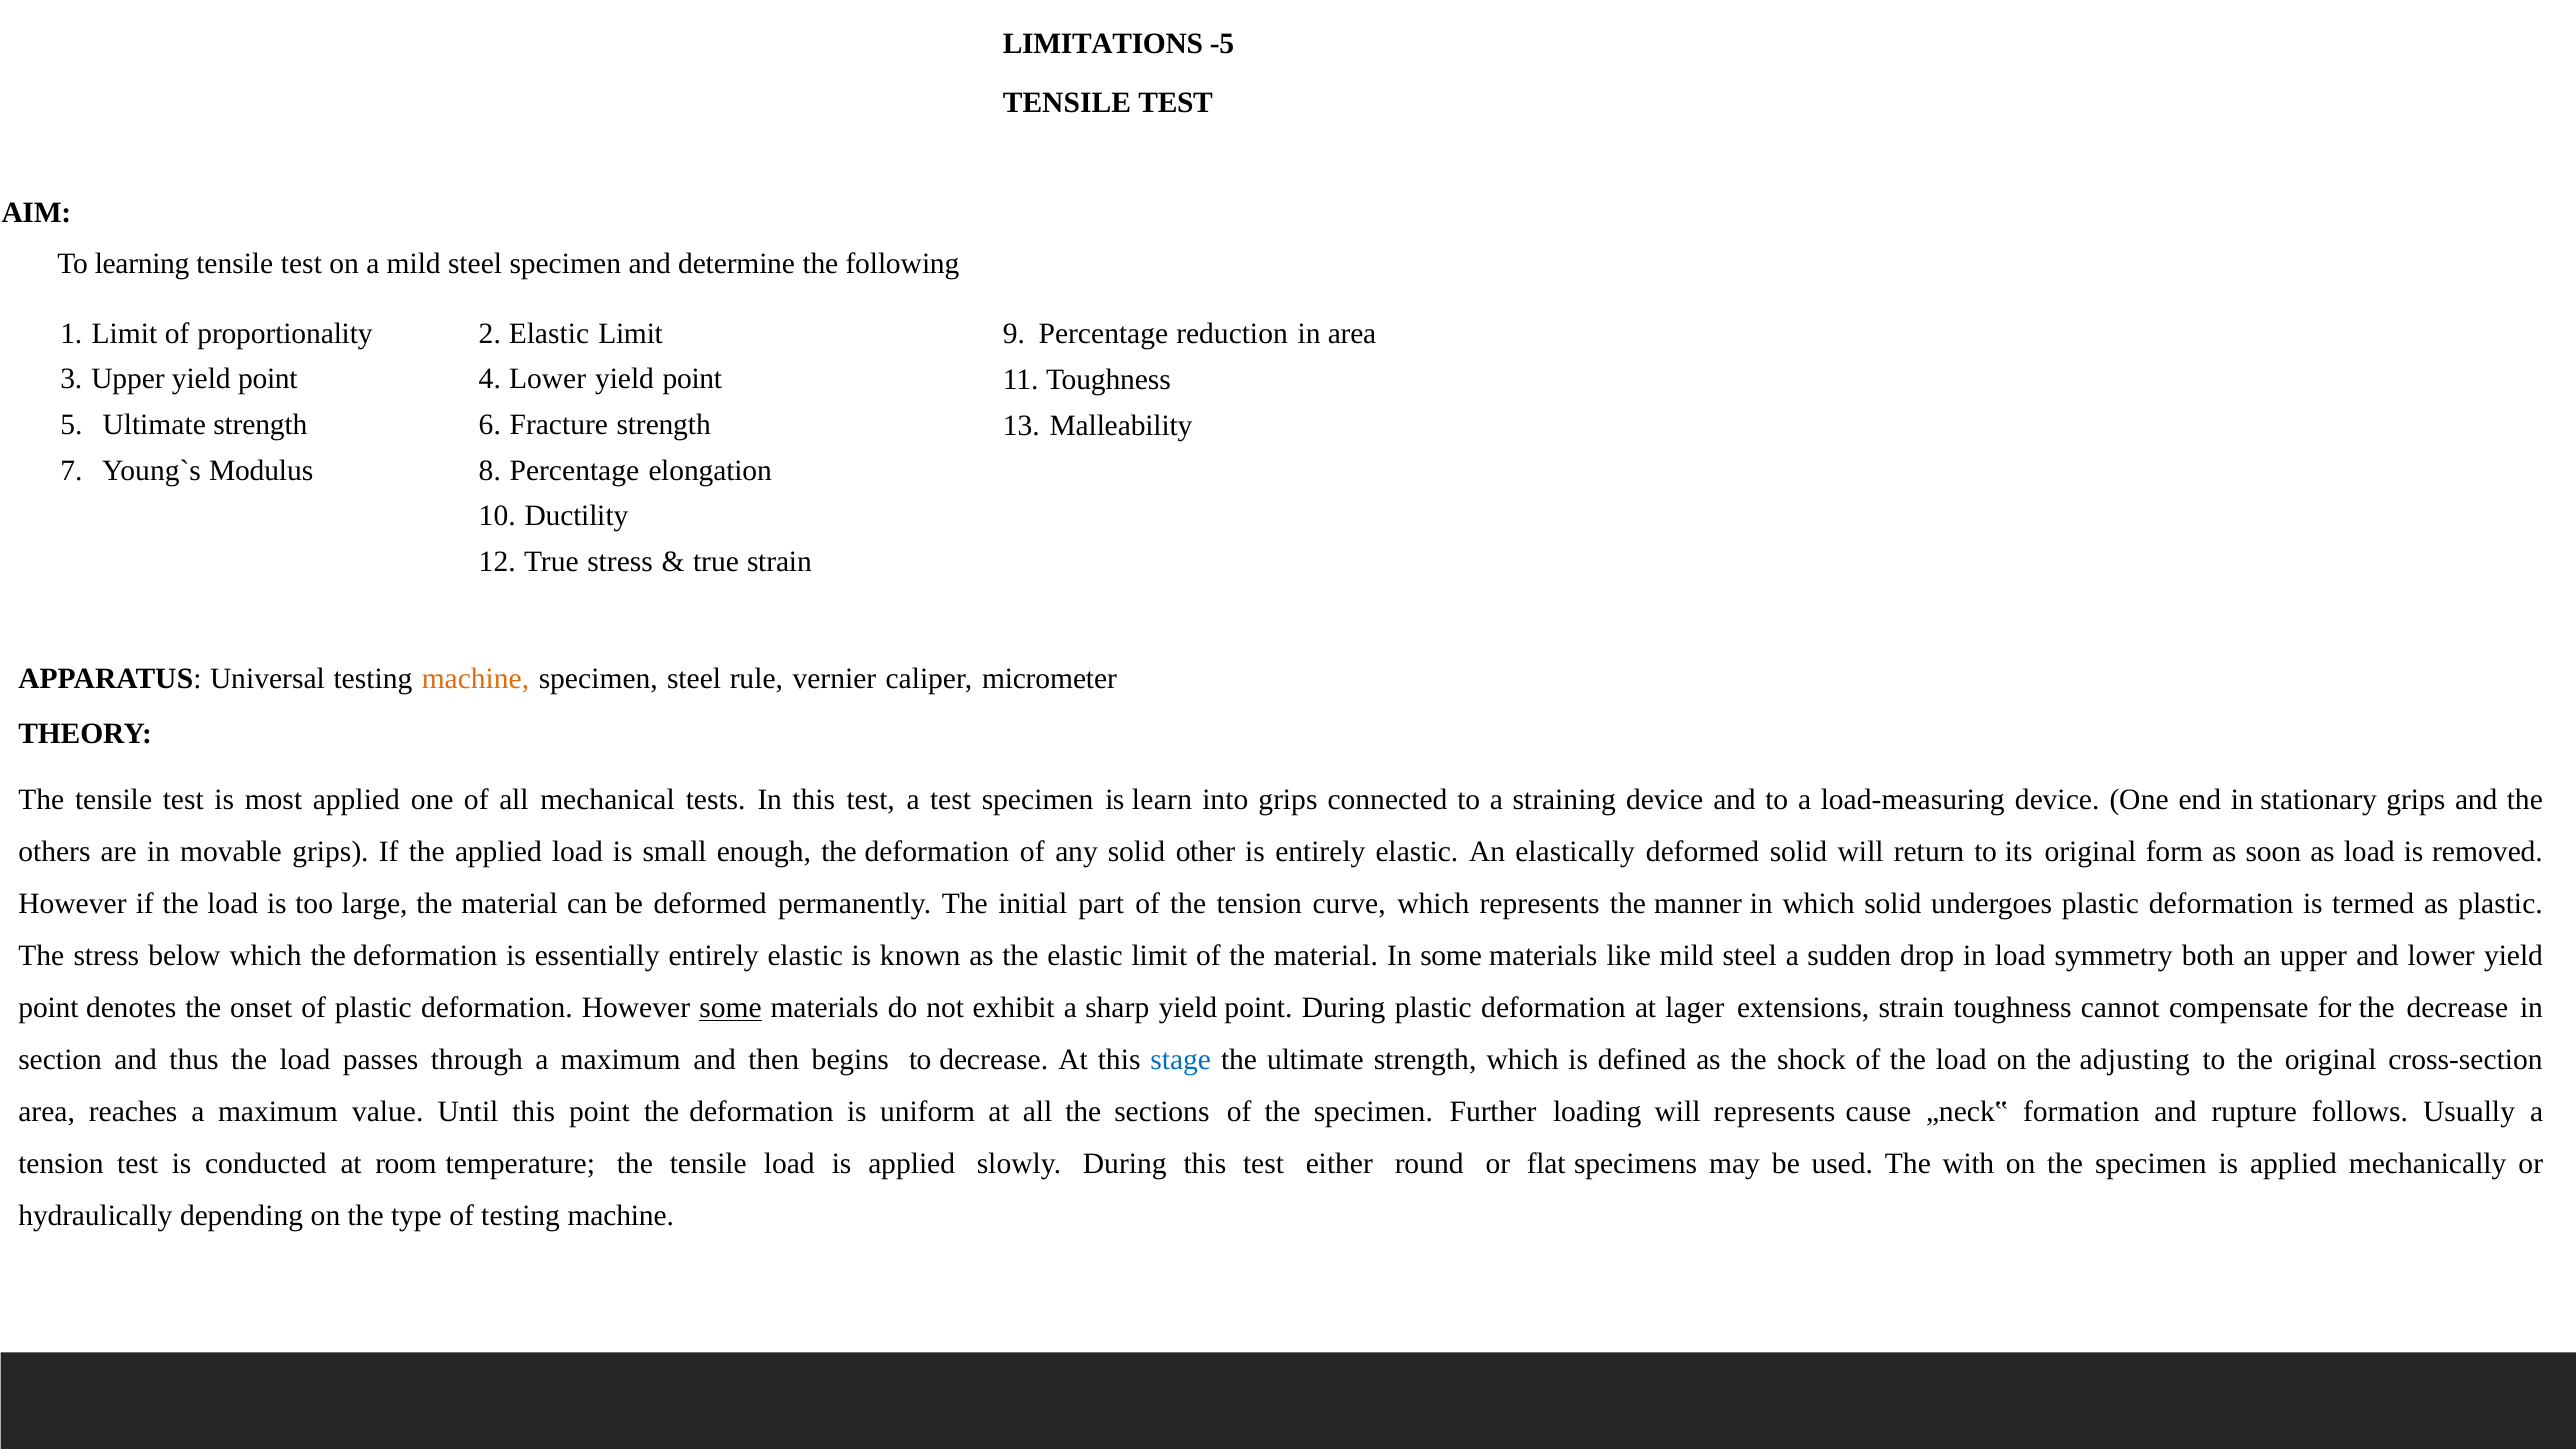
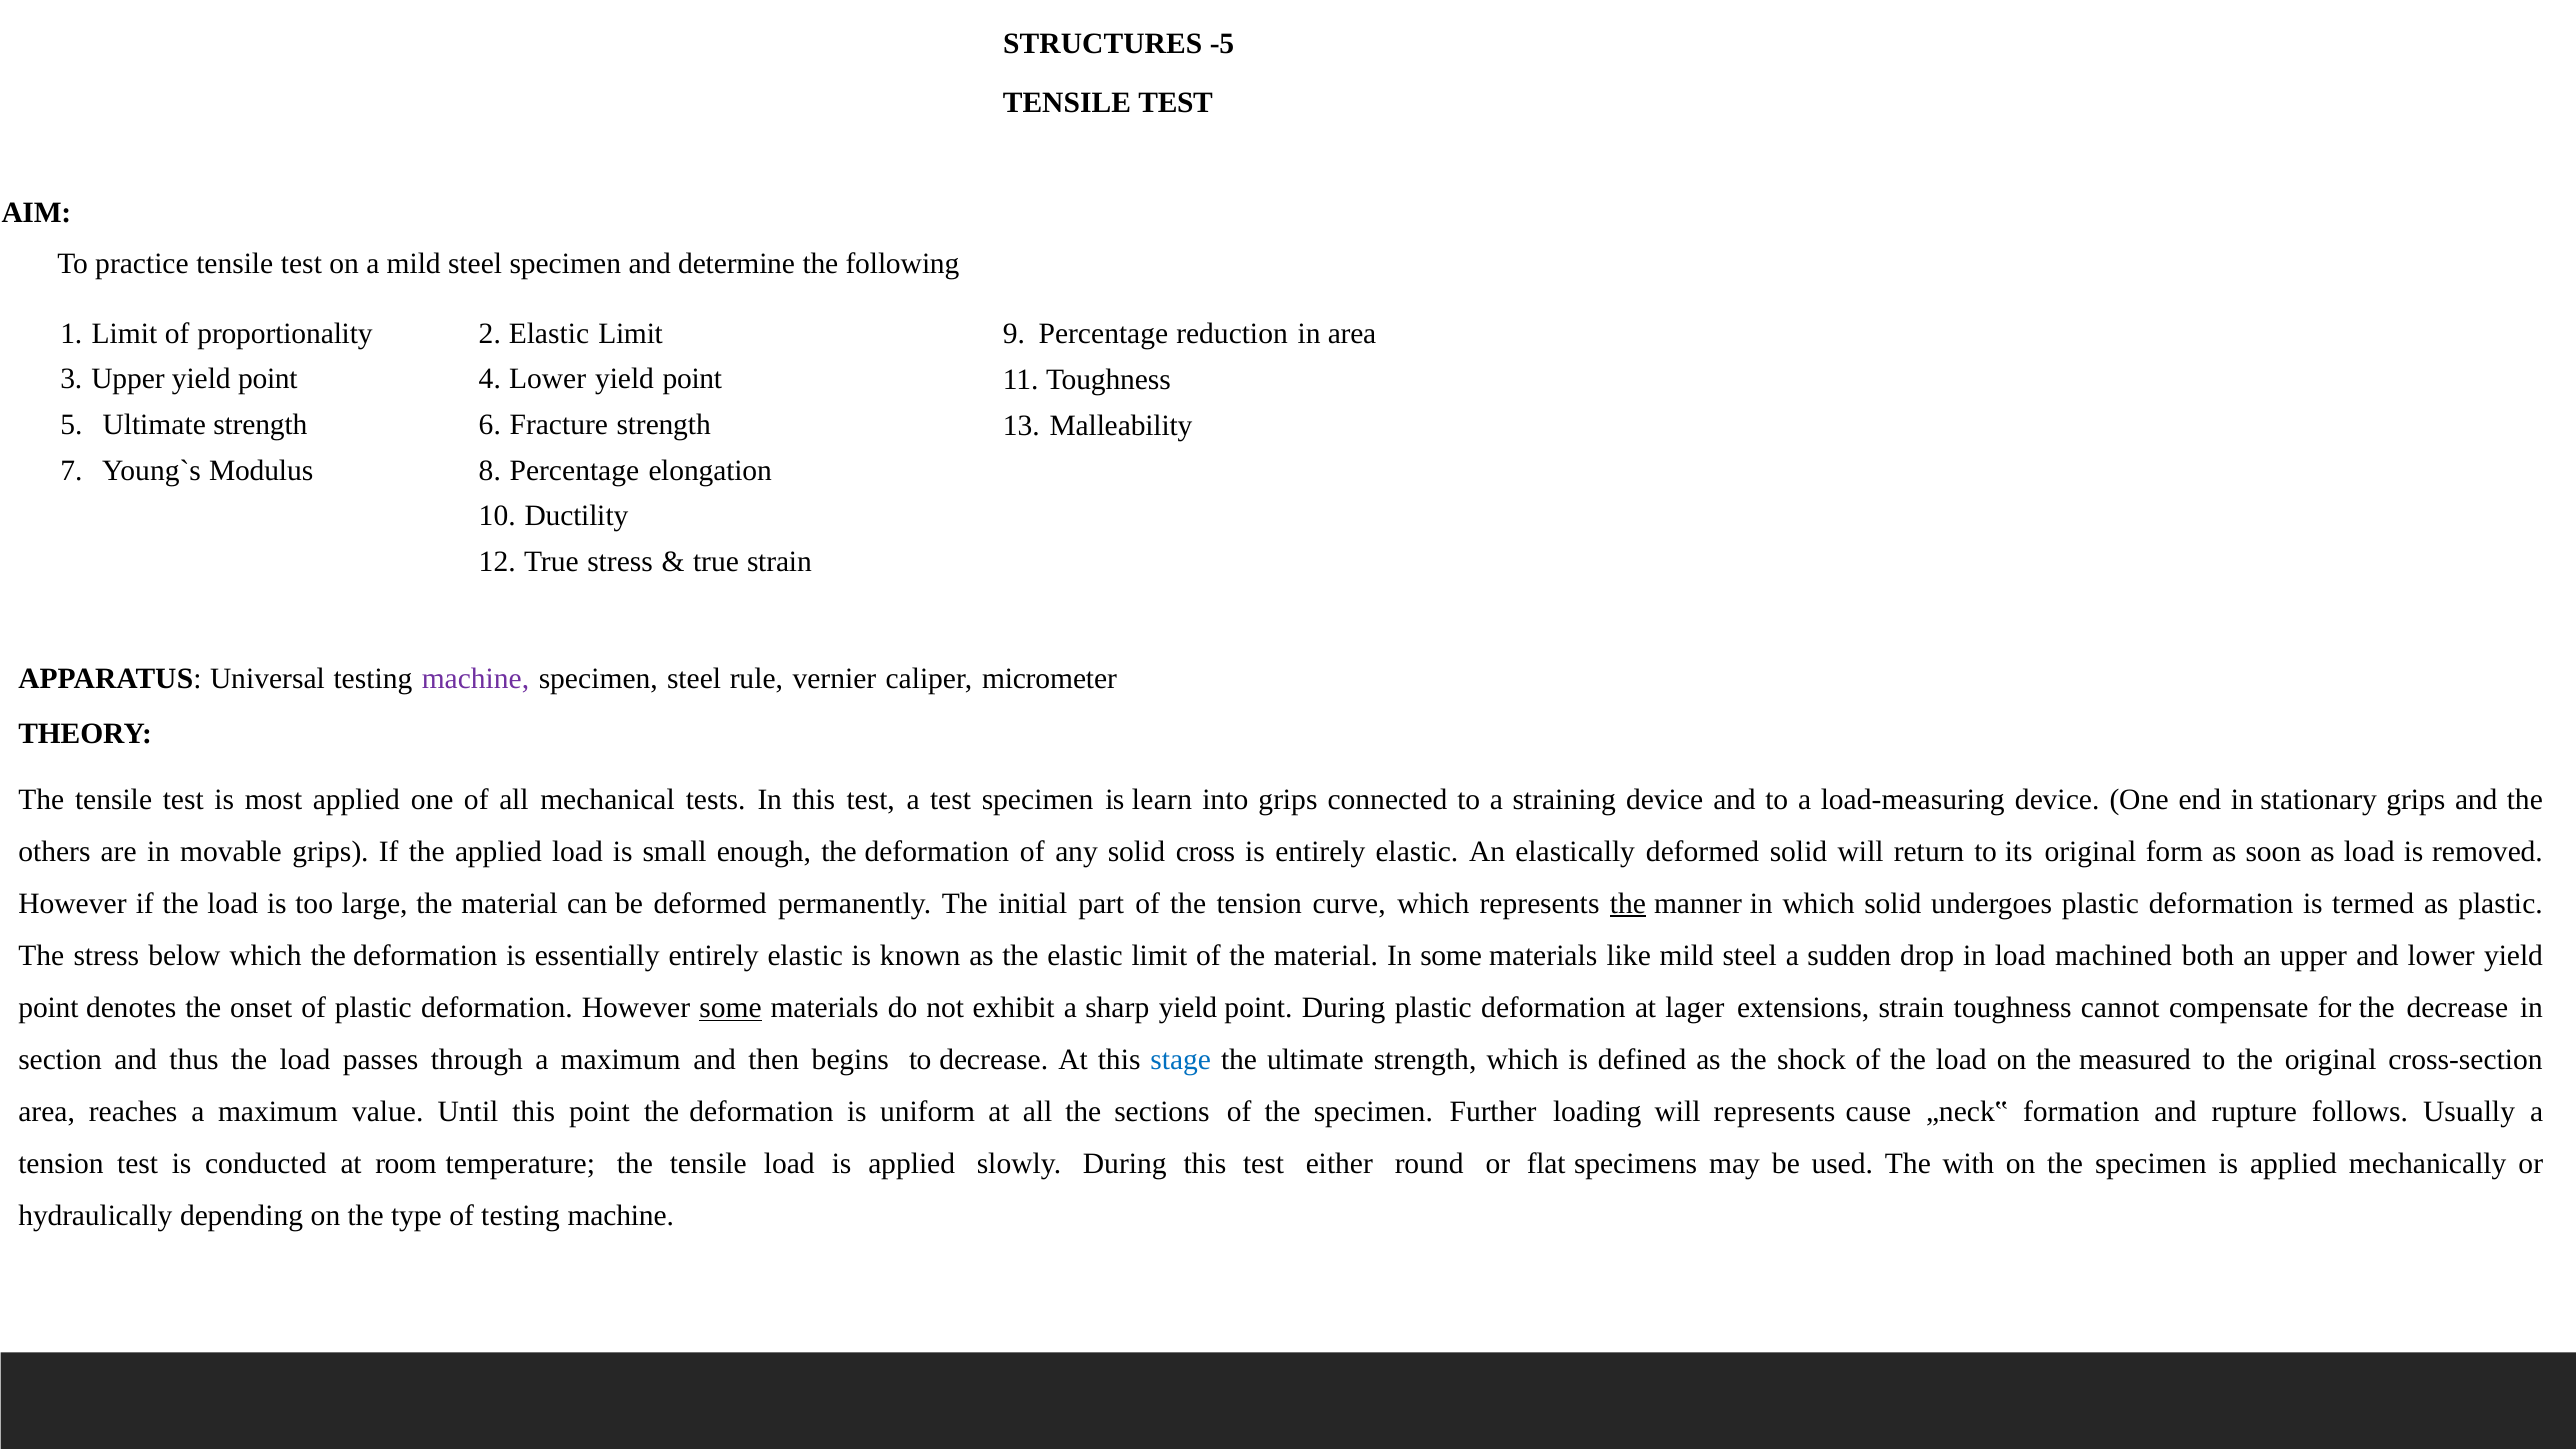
LIMITATIONS: LIMITATIONS -> STRUCTURES
learning: learning -> practice
machine at (475, 678) colour: orange -> purple
other: other -> cross
the at (1628, 904) underline: none -> present
symmetry: symmetry -> machined
adjusting: adjusting -> measured
